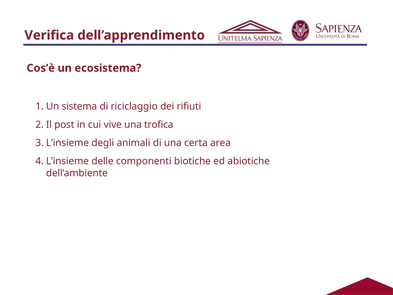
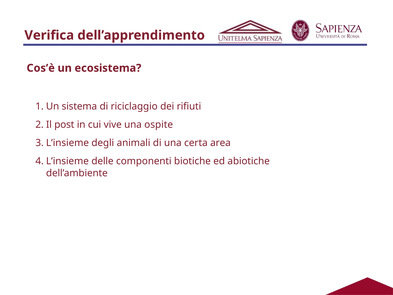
trofica: trofica -> ospite
